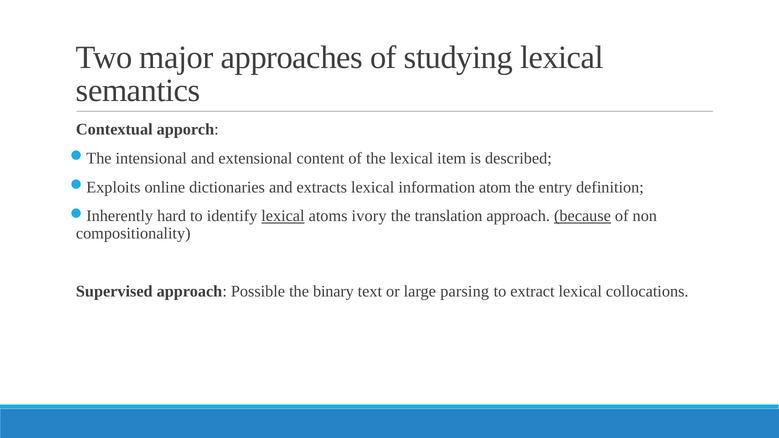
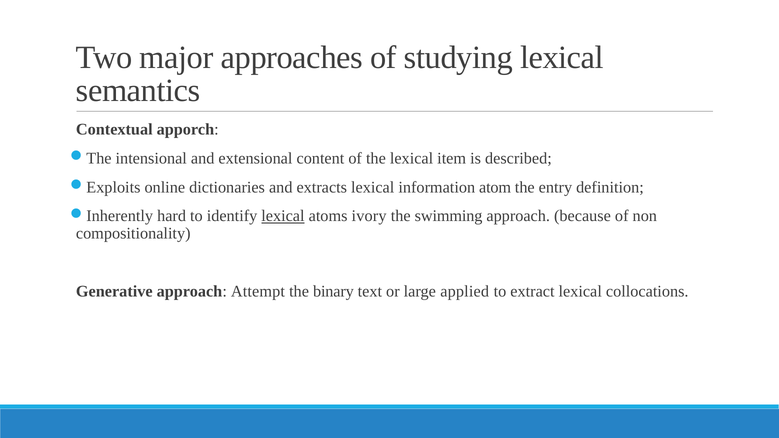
translation: translation -> swimming
because underline: present -> none
Supervised: Supervised -> Generative
Possible: Possible -> Attempt
parsing: parsing -> applied
